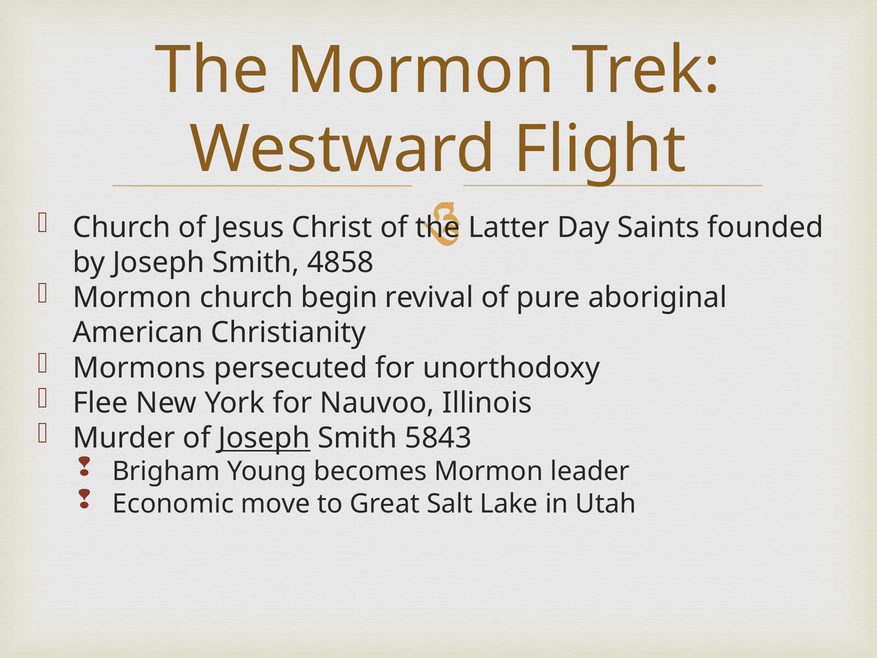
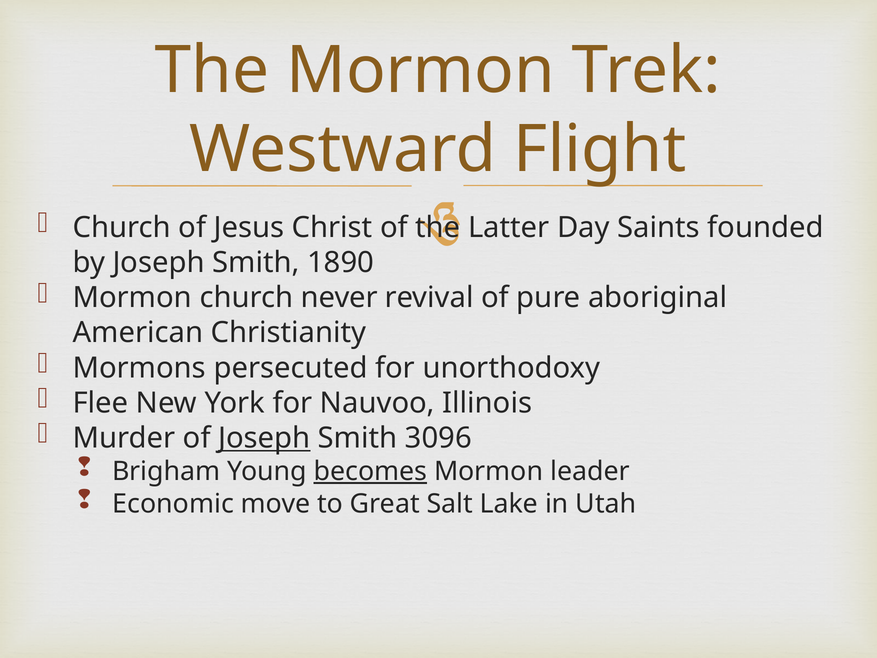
4858: 4858 -> 1890
begin: begin -> never
5843: 5843 -> 3096
becomes underline: none -> present
